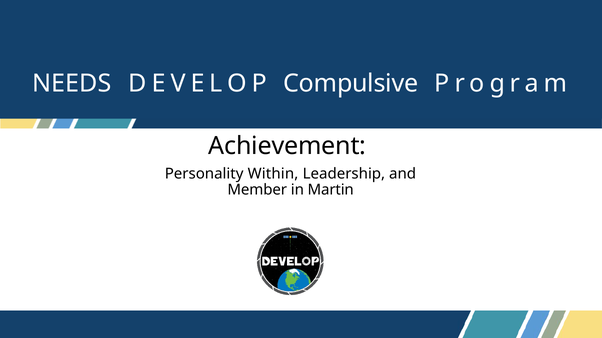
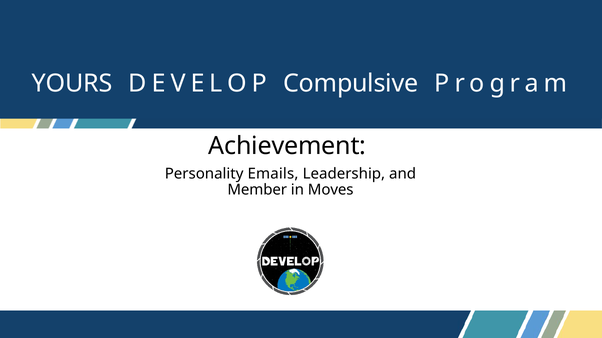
NEEDS: NEEDS -> YOURS
Within: Within -> Emails
Martin: Martin -> Moves
